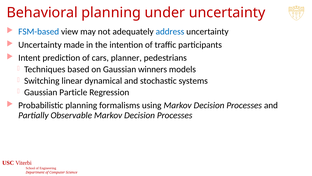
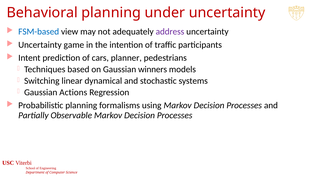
address colour: blue -> purple
made: made -> game
Particle: Particle -> Actions
